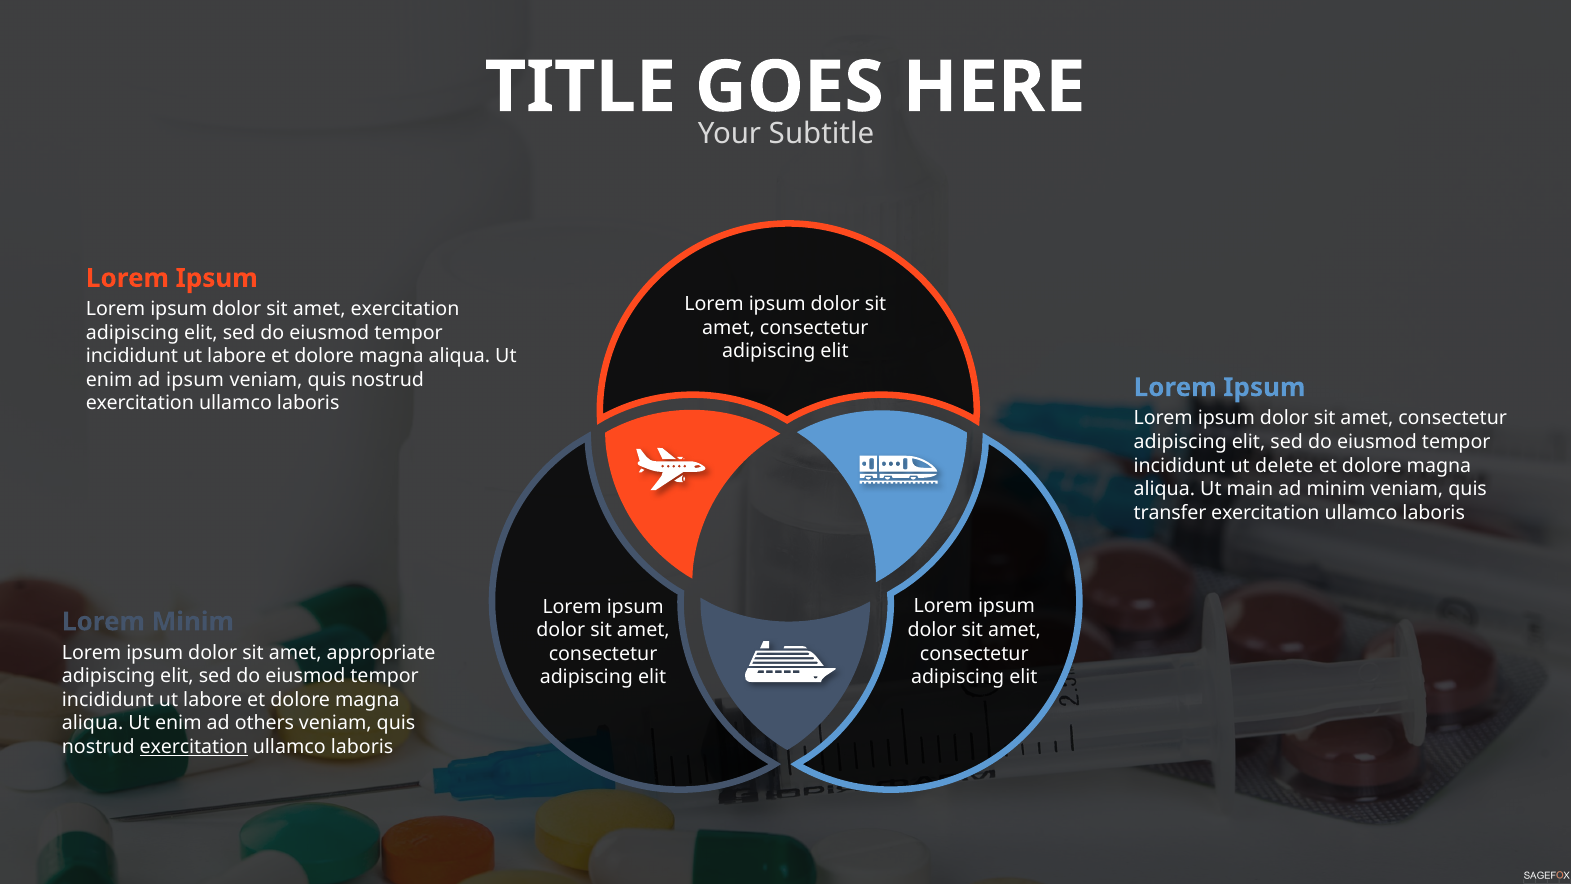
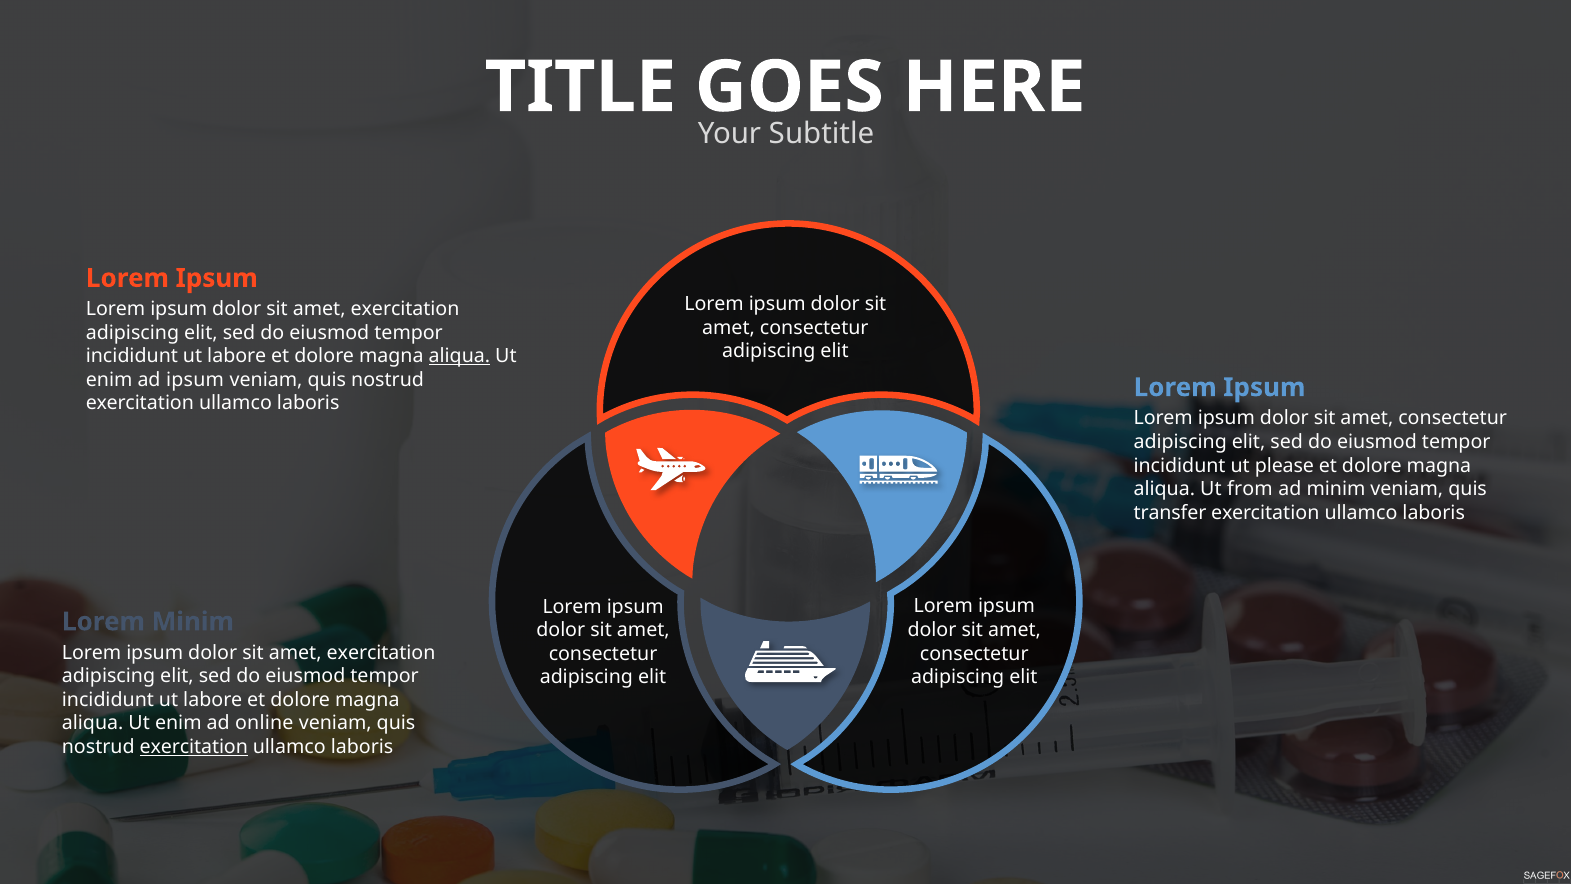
aliqua at (459, 356) underline: none -> present
delete: delete -> please
main: main -> from
appropriate at (381, 652): appropriate -> exercitation
others: others -> online
